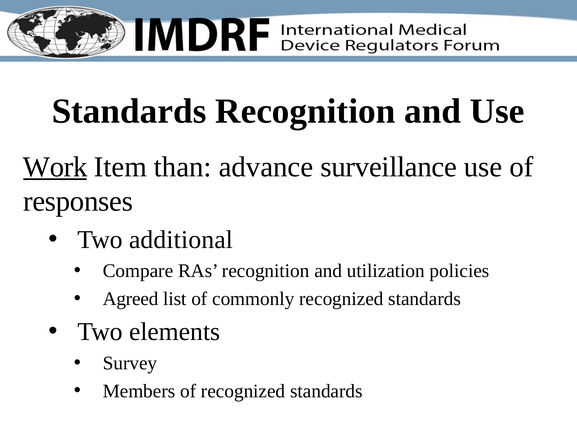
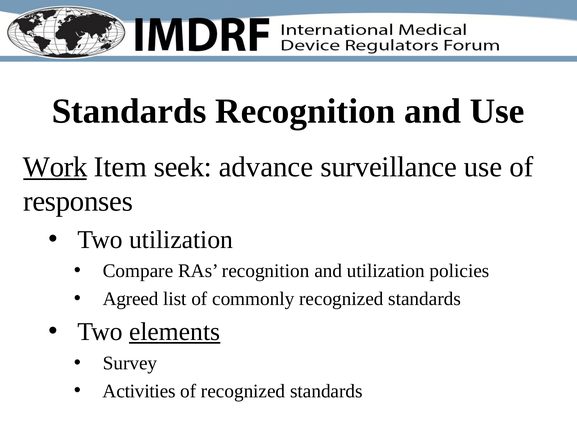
than: than -> seek
Two additional: additional -> utilization
elements underline: none -> present
Members: Members -> Activities
